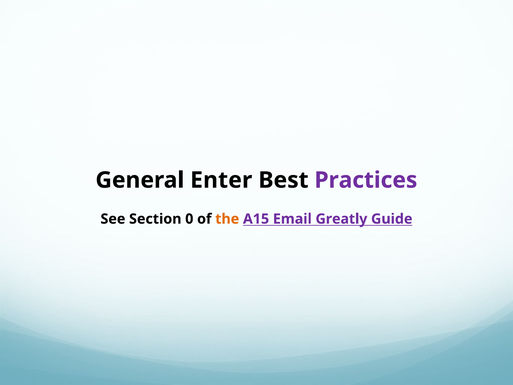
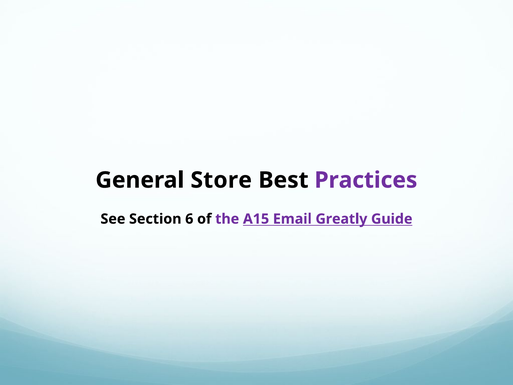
Enter: Enter -> Store
0: 0 -> 6
the colour: orange -> purple
